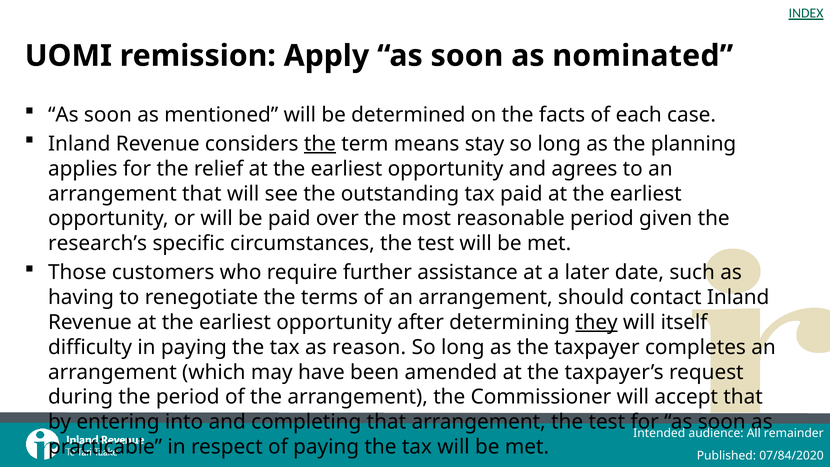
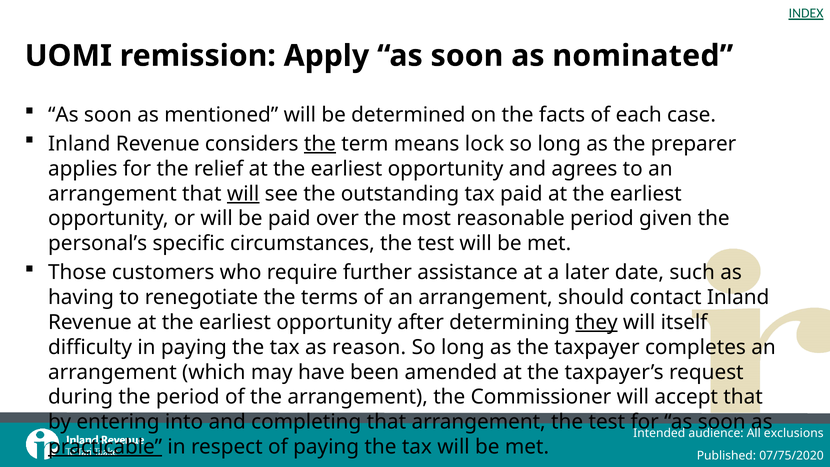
stay: stay -> lock
planning: planning -> preparer
will at (243, 194) underline: none -> present
research’s: research’s -> personal’s
remainder: remainder -> exclusions
practicable underline: none -> present
07/84/2020: 07/84/2020 -> 07/75/2020
